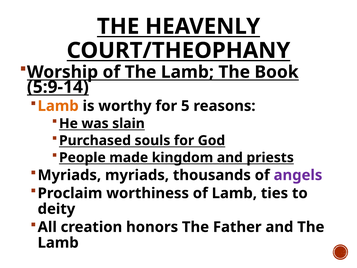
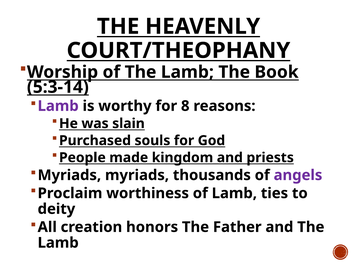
5:9-14: 5:9-14 -> 5:3-14
Lamb at (58, 106) colour: orange -> purple
5: 5 -> 8
